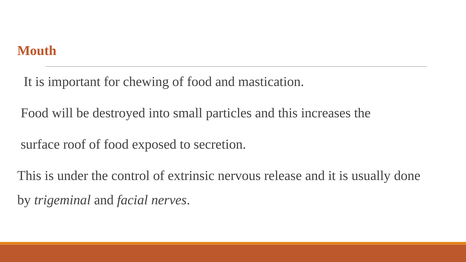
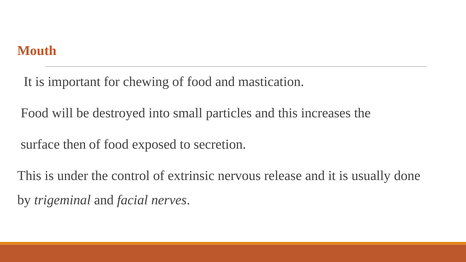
roof: roof -> then
